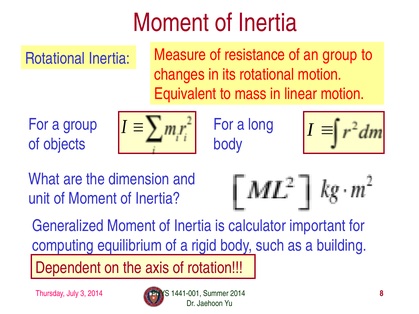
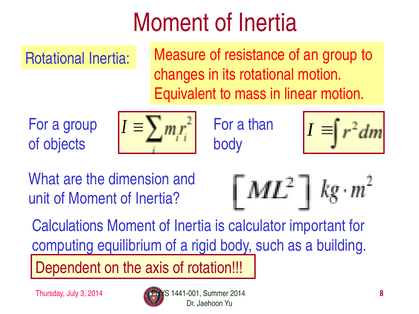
long: long -> than
Generalized: Generalized -> Calculations
